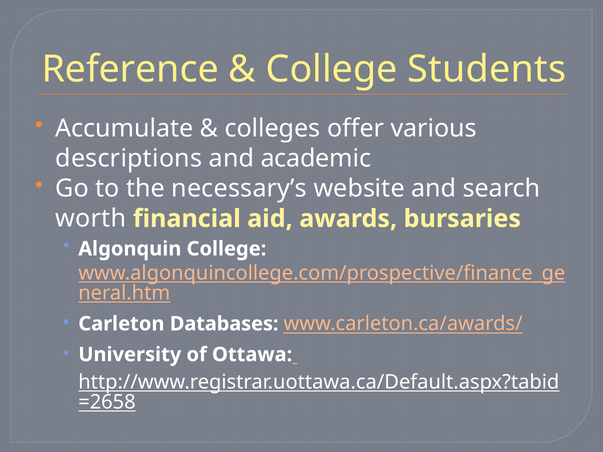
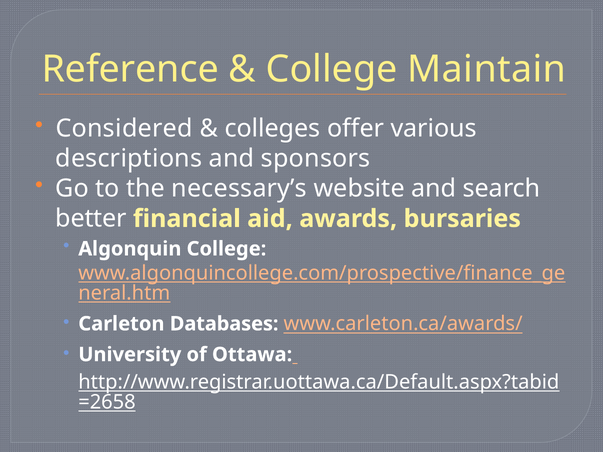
Students: Students -> Maintain
Accumulate: Accumulate -> Considered
academic: academic -> sponsors
worth: worth -> better
